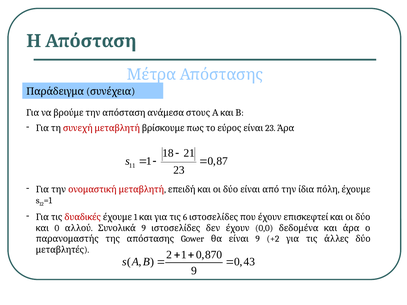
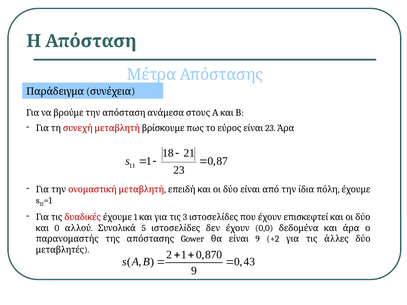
6: 6 -> 3
9 at (144, 228): 9 -> 5
